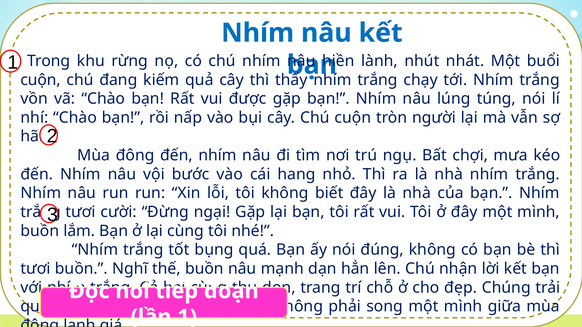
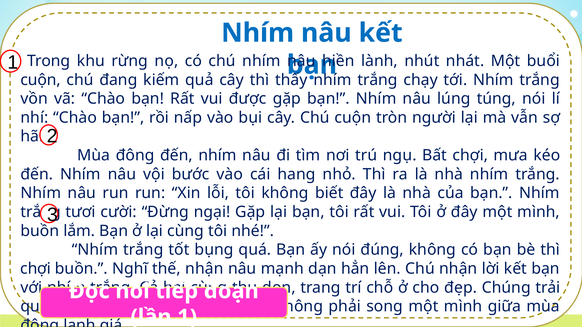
tươi at (36, 269): tươi -> chợi
thế buồn: buồn -> nhận
